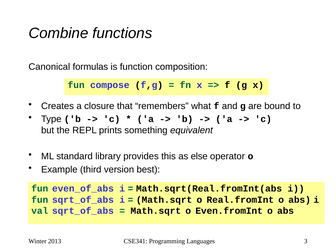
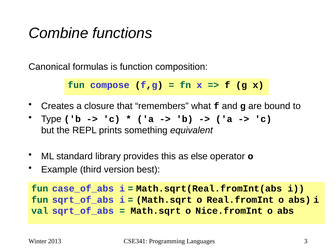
even_of_abs: even_of_abs -> case_of_abs
Even.fromInt: Even.fromInt -> Nice.fromInt
